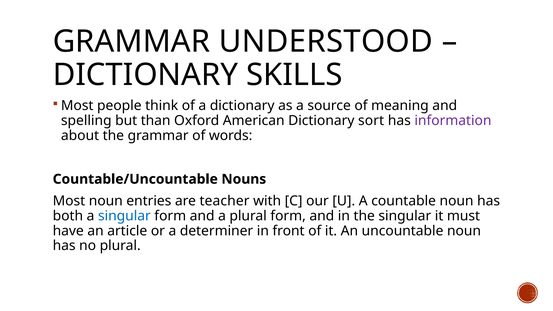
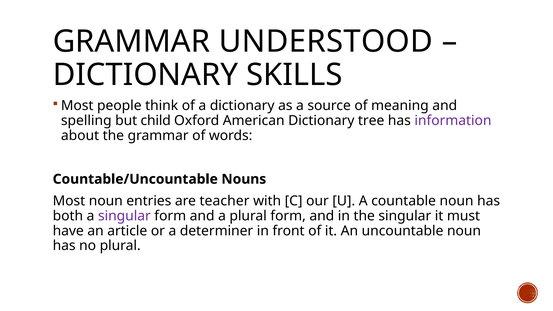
than: than -> child
sort: sort -> tree
singular at (124, 216) colour: blue -> purple
